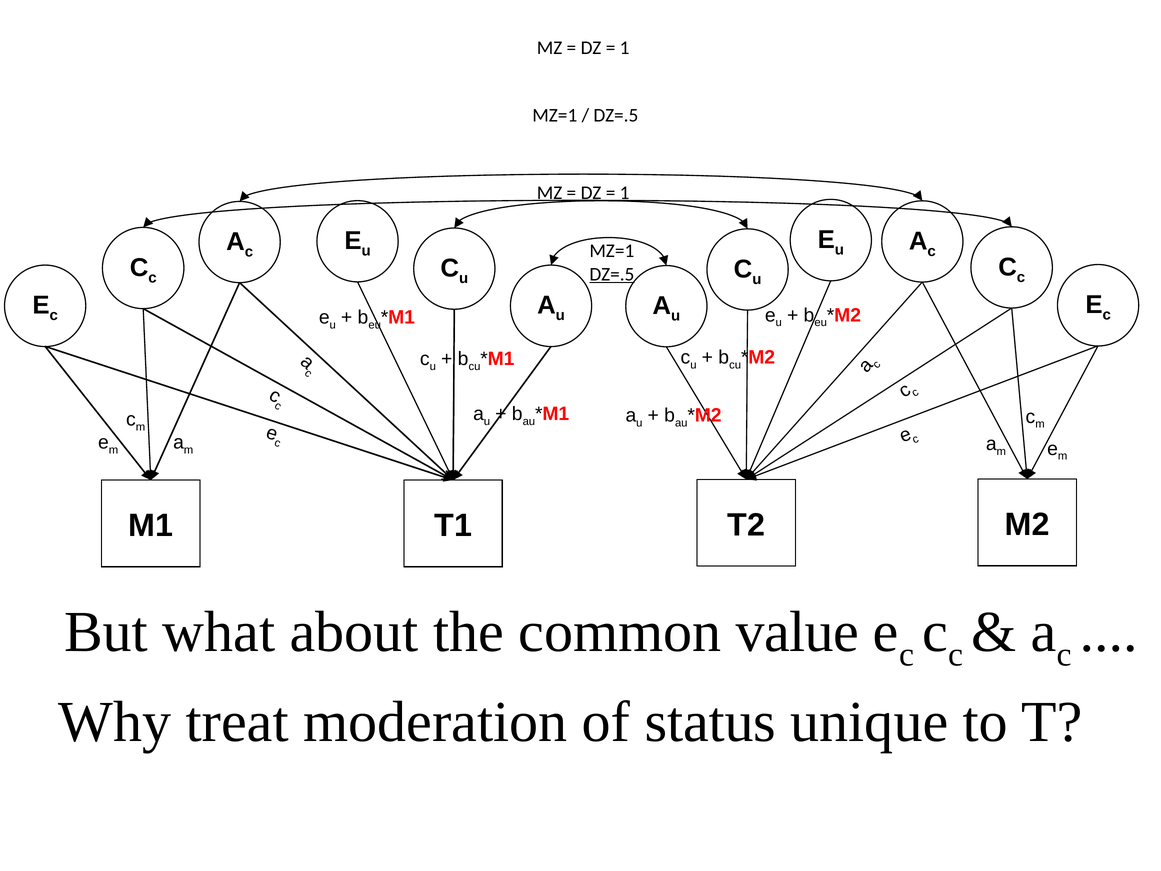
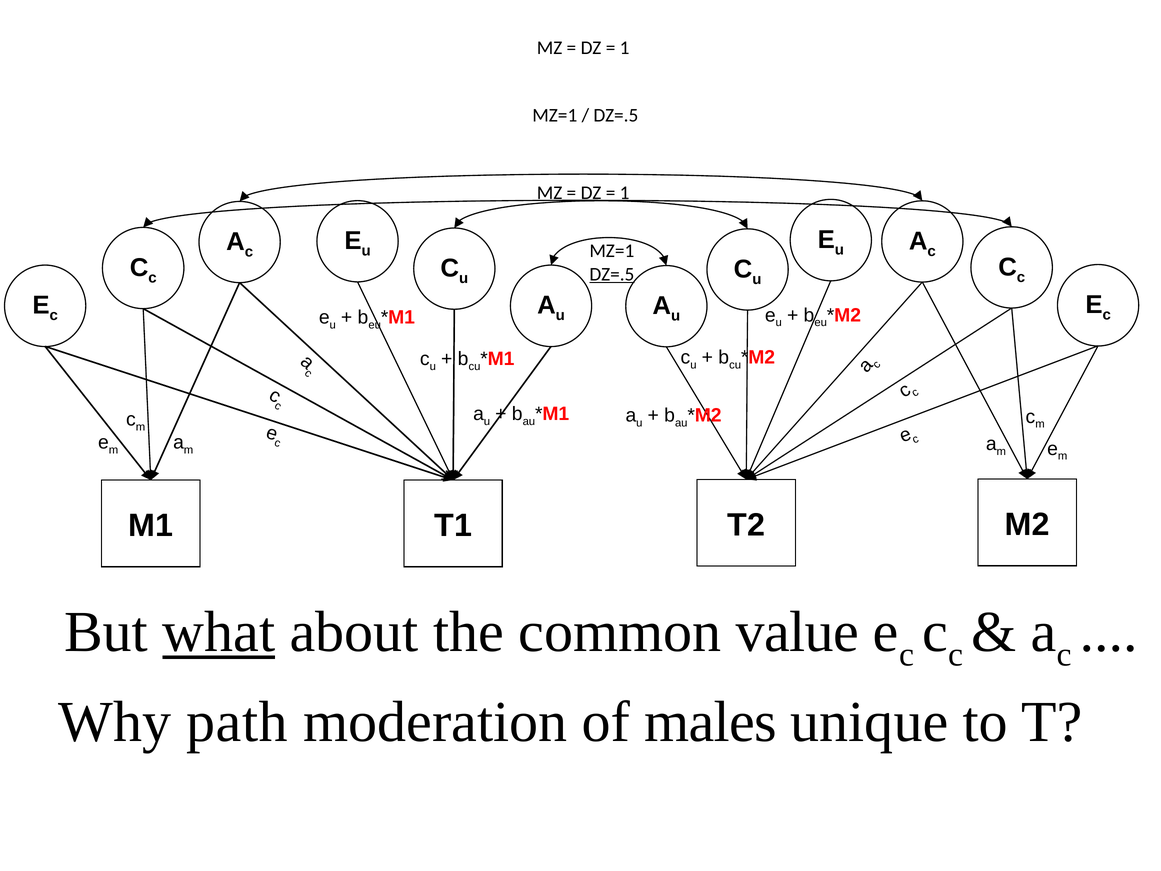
what underline: none -> present
treat: treat -> path
status: status -> males
